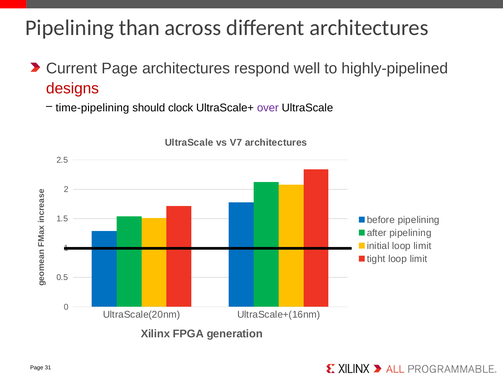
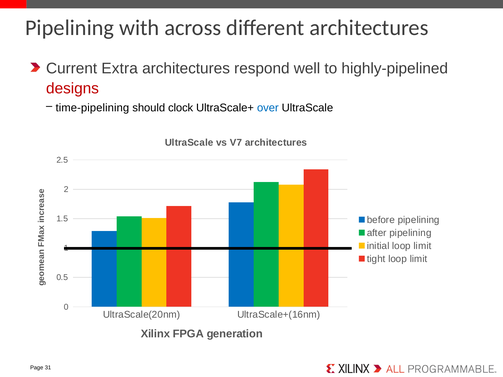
than: than -> with
Current Page: Page -> Extra
over colour: purple -> blue
